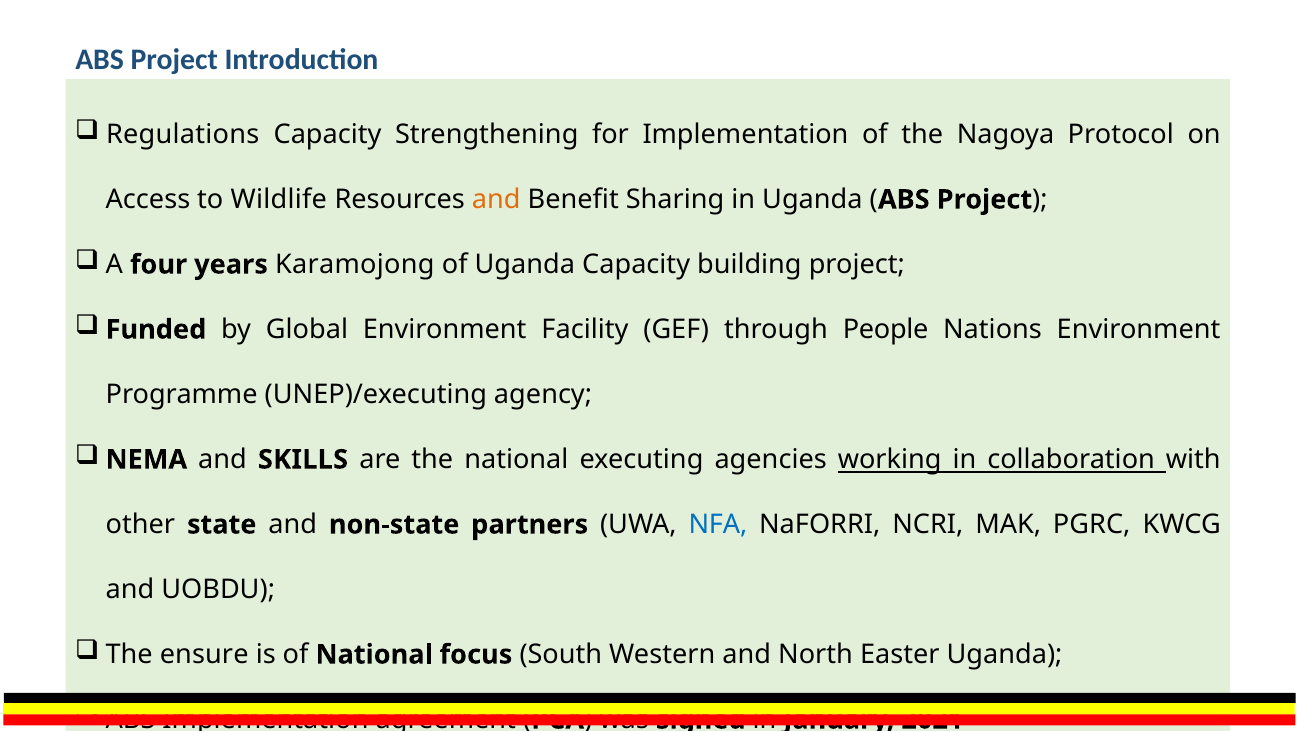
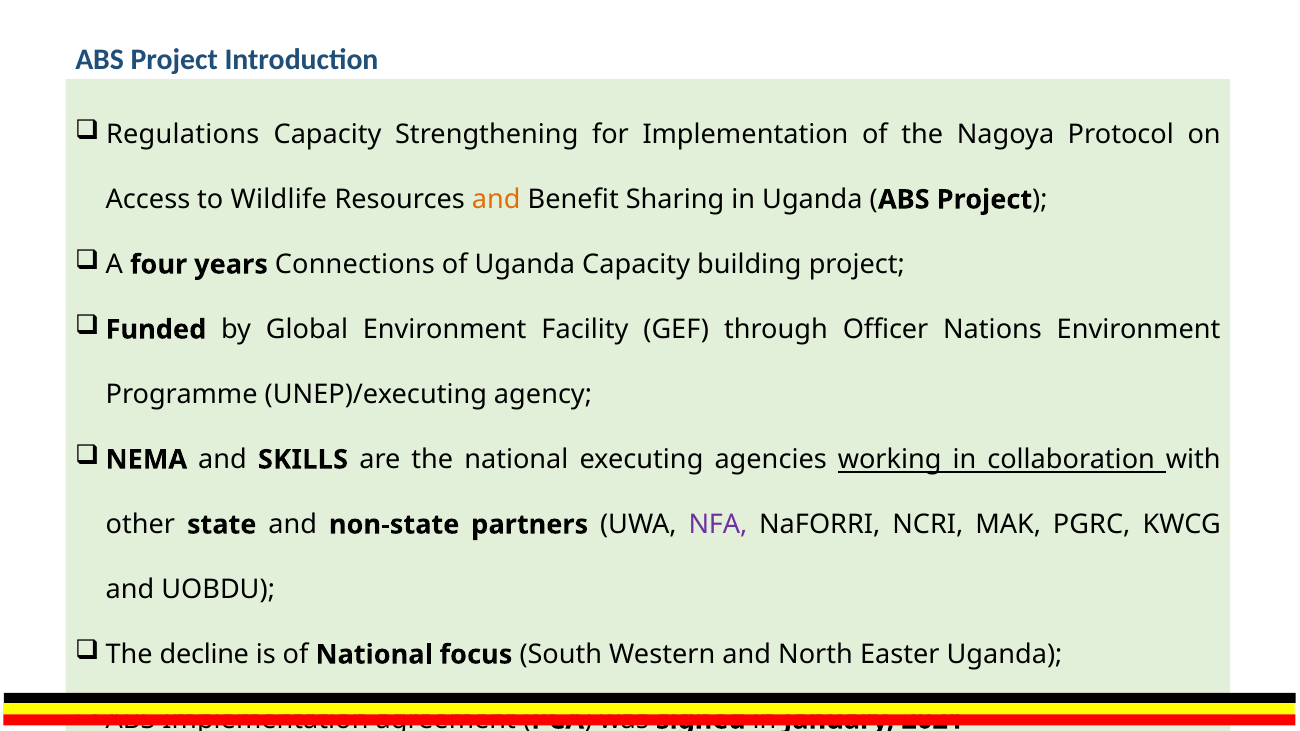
Karamojong: Karamojong -> Connections
People: People -> Officer
NFA colour: blue -> purple
ensure: ensure -> decline
